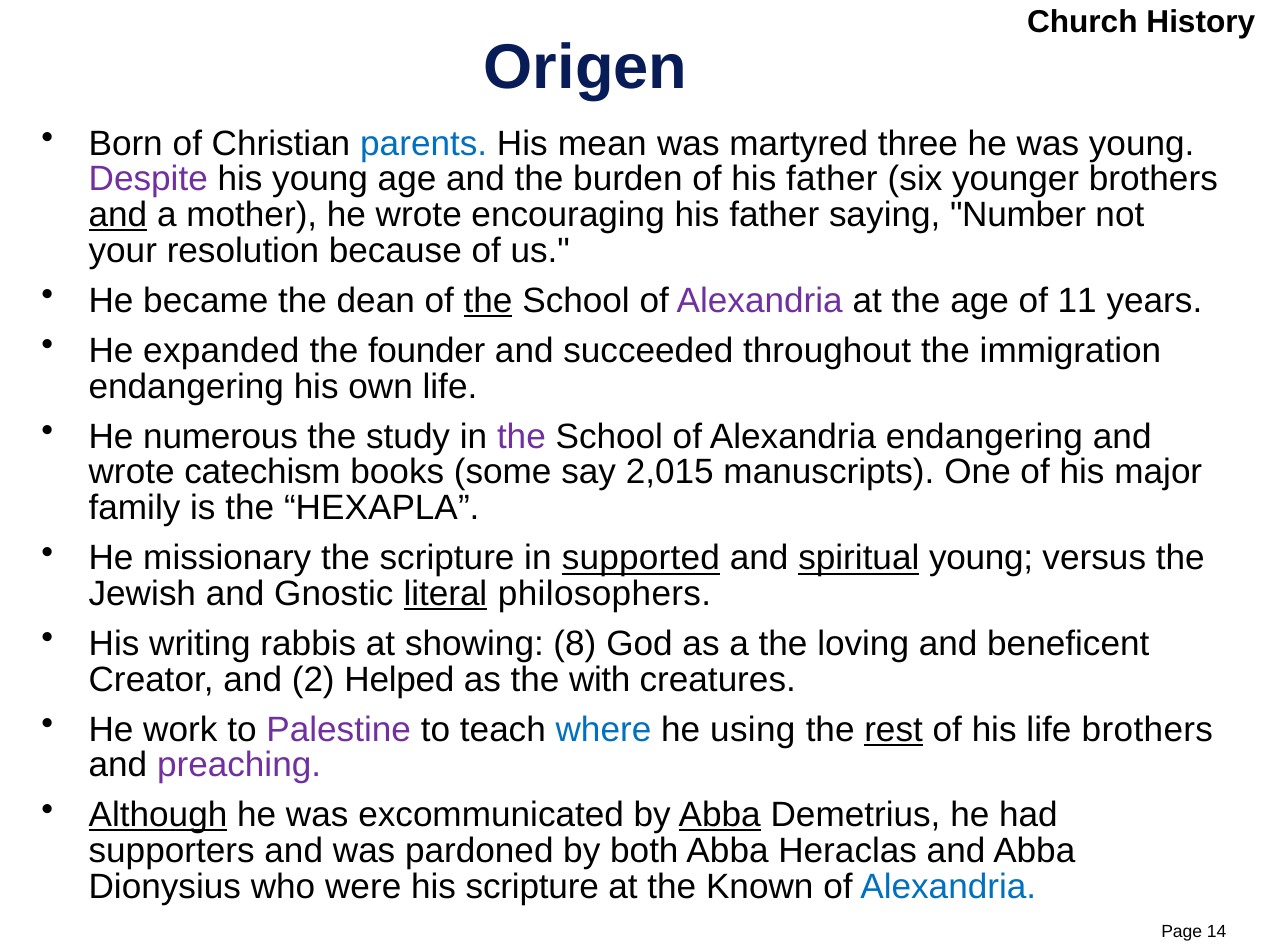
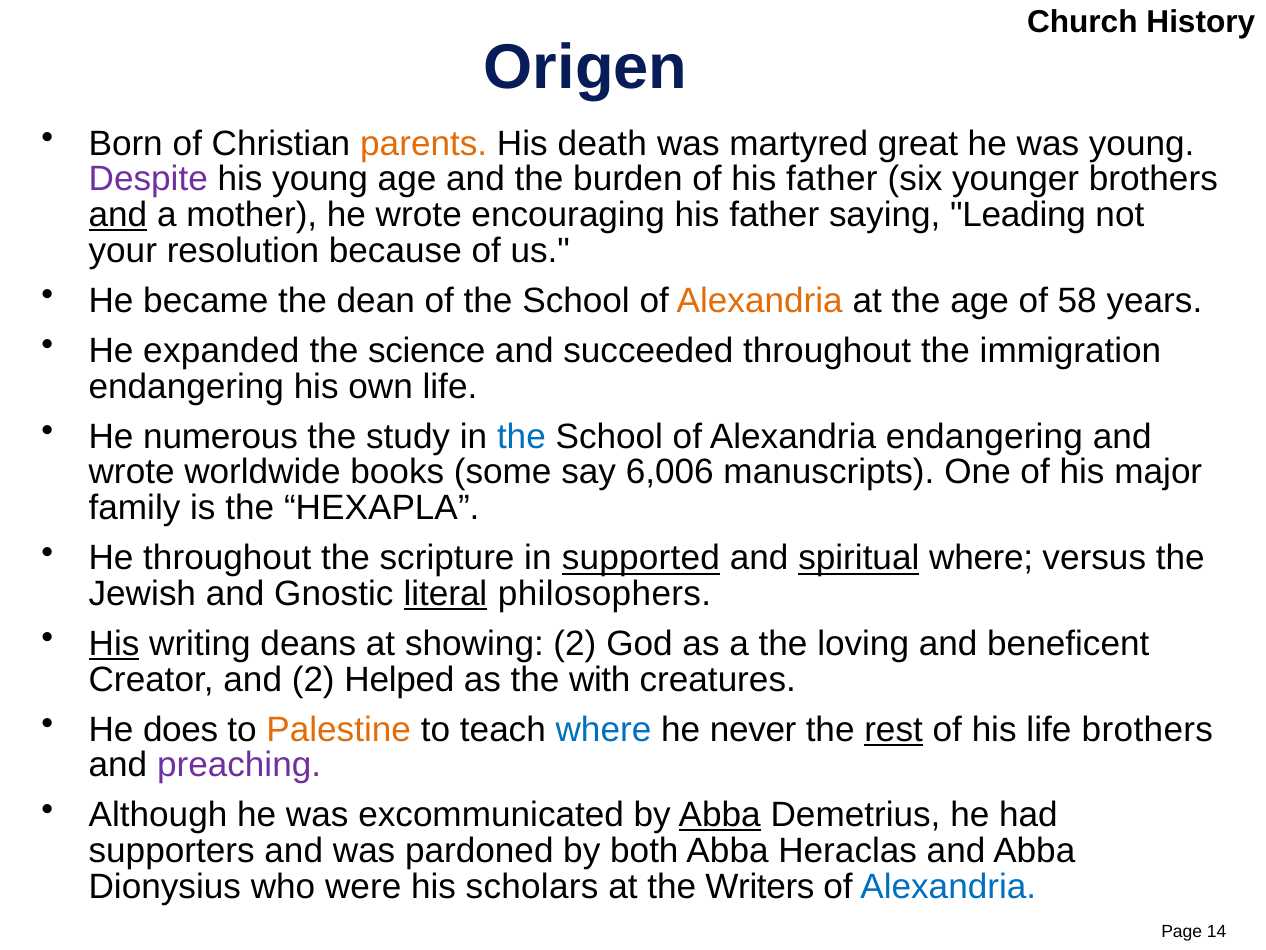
parents colour: blue -> orange
mean: mean -> death
three: three -> great
Number: Number -> Leading
the at (488, 301) underline: present -> none
Alexandria at (760, 301) colour: purple -> orange
11: 11 -> 58
founder: founder -> science
the at (521, 436) colour: purple -> blue
catechism: catechism -> worldwide
2,015: 2,015 -> 6,006
He missionary: missionary -> throughout
spiritual young: young -> where
His at (114, 644) underline: none -> present
rabbis: rabbis -> deans
showing 8: 8 -> 2
work: work -> does
Palestine colour: purple -> orange
using: using -> never
Although underline: present -> none
his scripture: scripture -> scholars
Known: Known -> Writers
